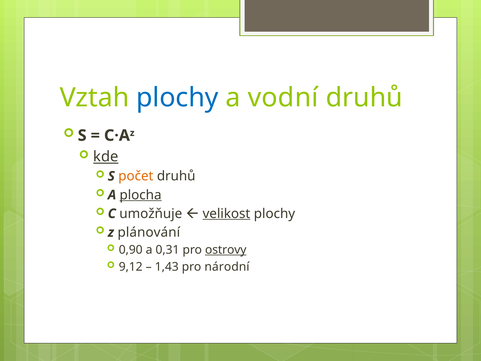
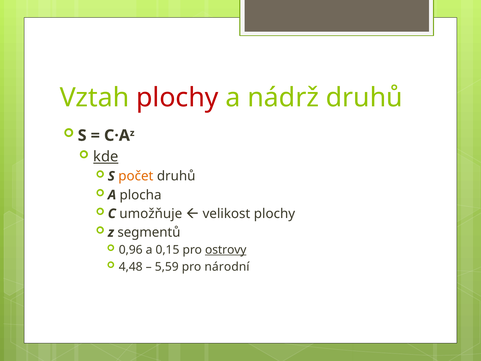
plochy at (177, 98) colour: blue -> red
vodní: vodní -> nádrž
plocha underline: present -> none
velikost underline: present -> none
plánování: plánování -> segmentů
0,90: 0,90 -> 0,96
0,31: 0,31 -> 0,15
9,12: 9,12 -> 4,48
1,43: 1,43 -> 5,59
